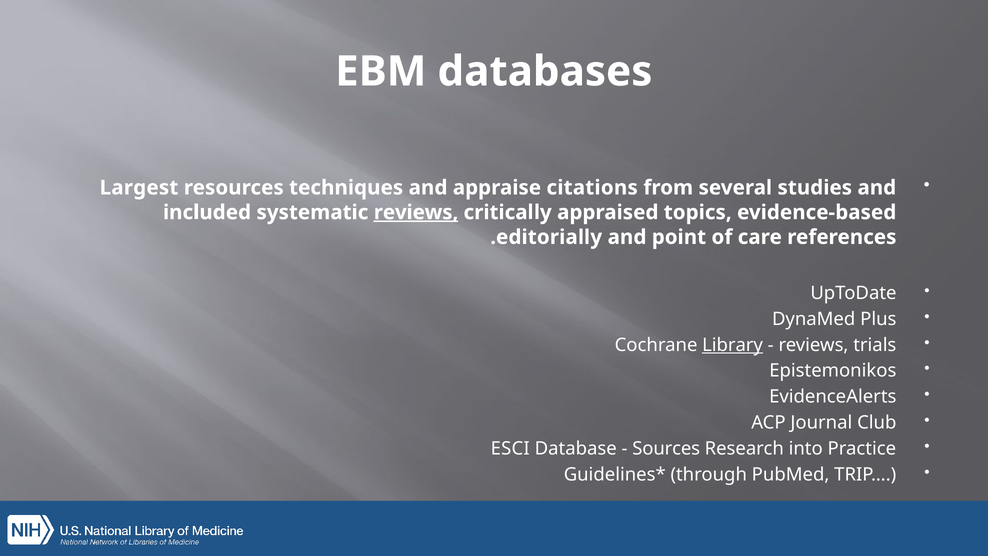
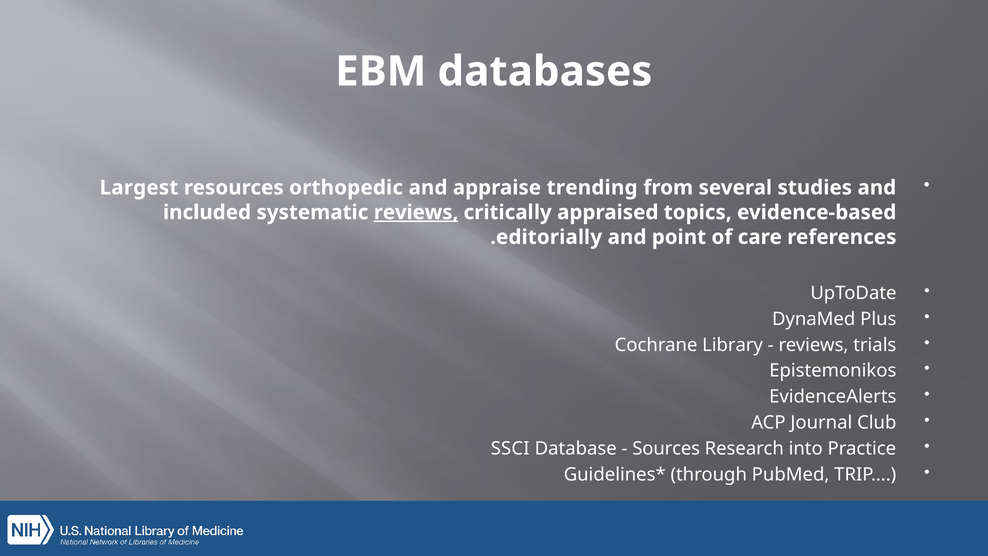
techniques: techniques -> orthopedic
citations: citations -> trending
Library underline: present -> none
ESCI: ESCI -> SSCI
